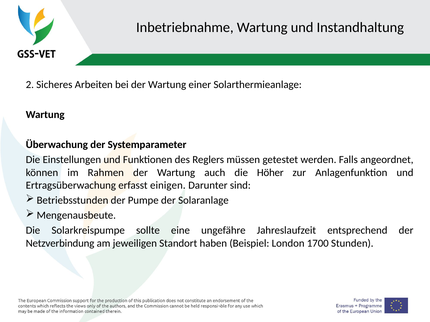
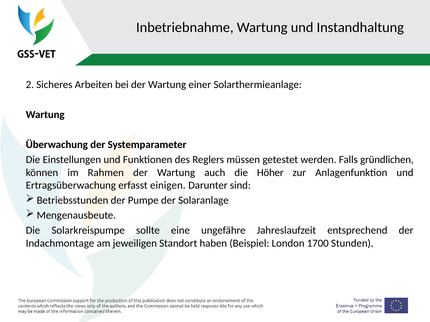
angeordnet: angeordnet -> gründlichen
Netzverbindung: Netzverbindung -> Indachmontage
